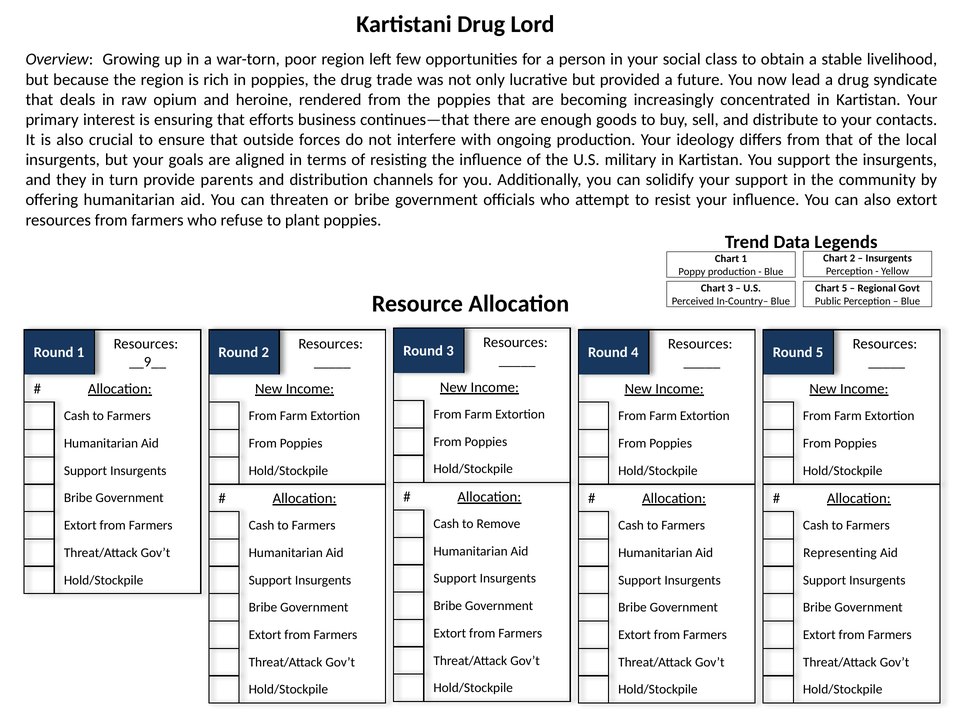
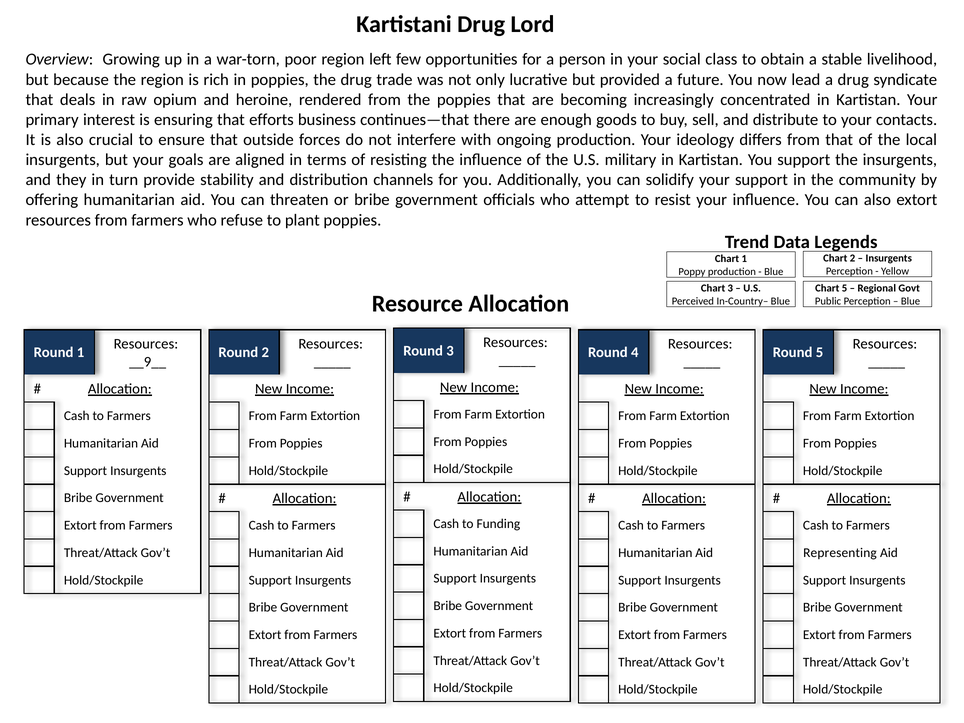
parents: parents -> stability
Remove: Remove -> Funding
